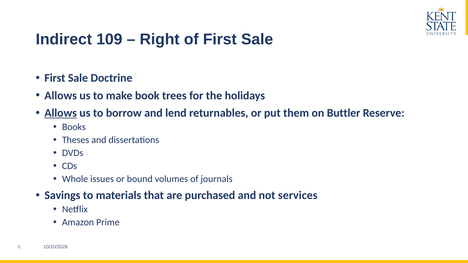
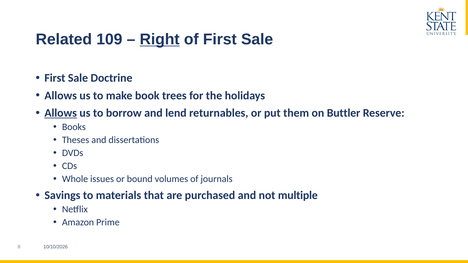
Indirect: Indirect -> Related
Right underline: none -> present
services: services -> multiple
